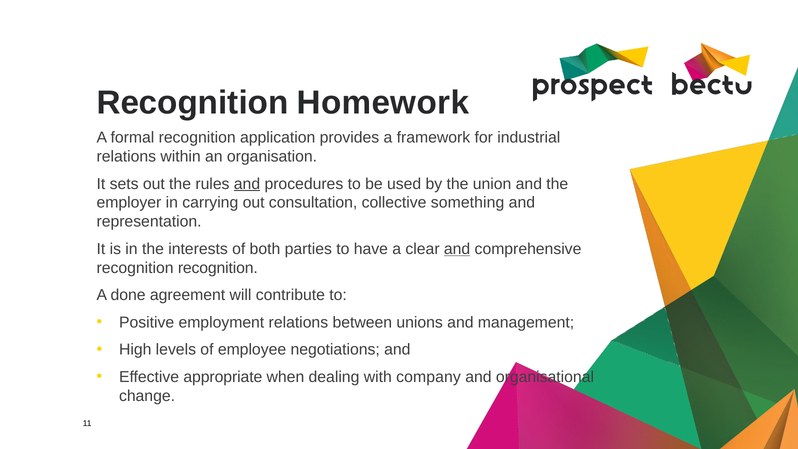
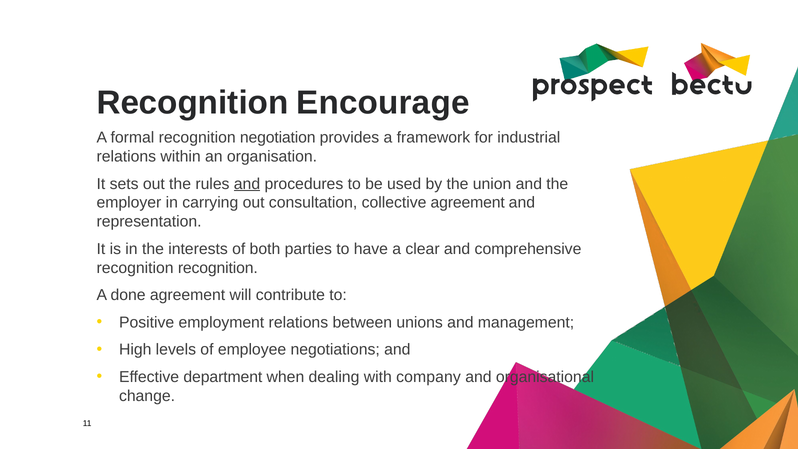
Homework: Homework -> Encourage
application: application -> negotiation
collective something: something -> agreement
and at (457, 249) underline: present -> none
appropriate: appropriate -> department
